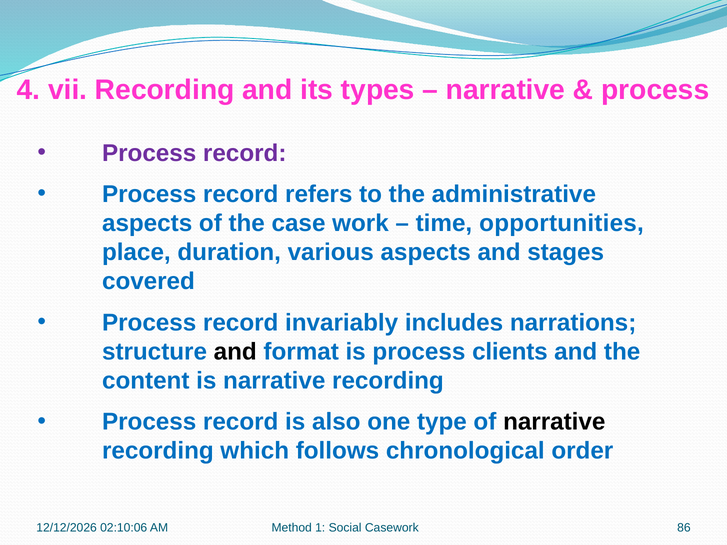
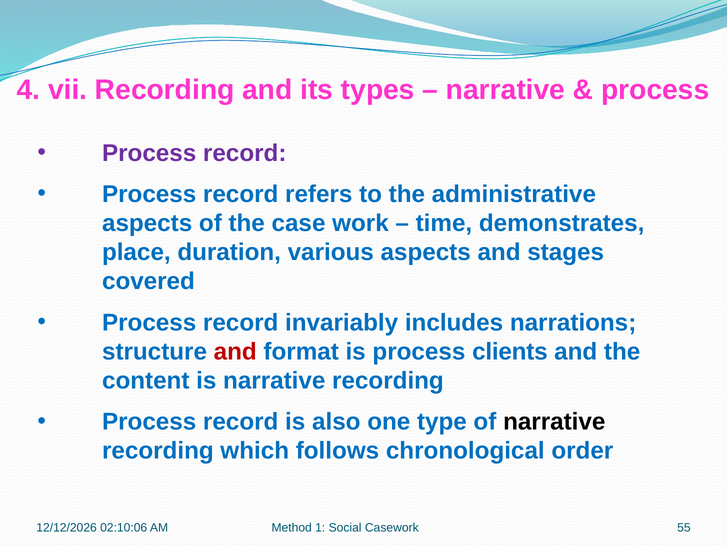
opportunities: opportunities -> demonstrates
and at (235, 352) colour: black -> red
86: 86 -> 55
